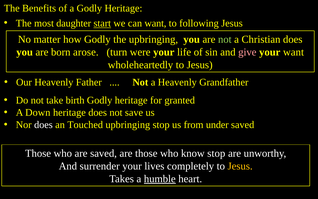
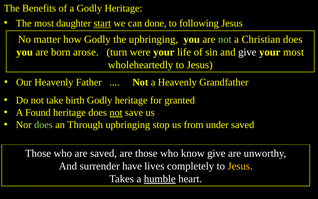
can want: want -> done
give at (247, 52) colour: pink -> white
your want: want -> most
Down: Down -> Found
not at (116, 112) underline: none -> present
does at (43, 125) colour: white -> light green
Touched: Touched -> Through
know stop: stop -> give
surrender your: your -> have
